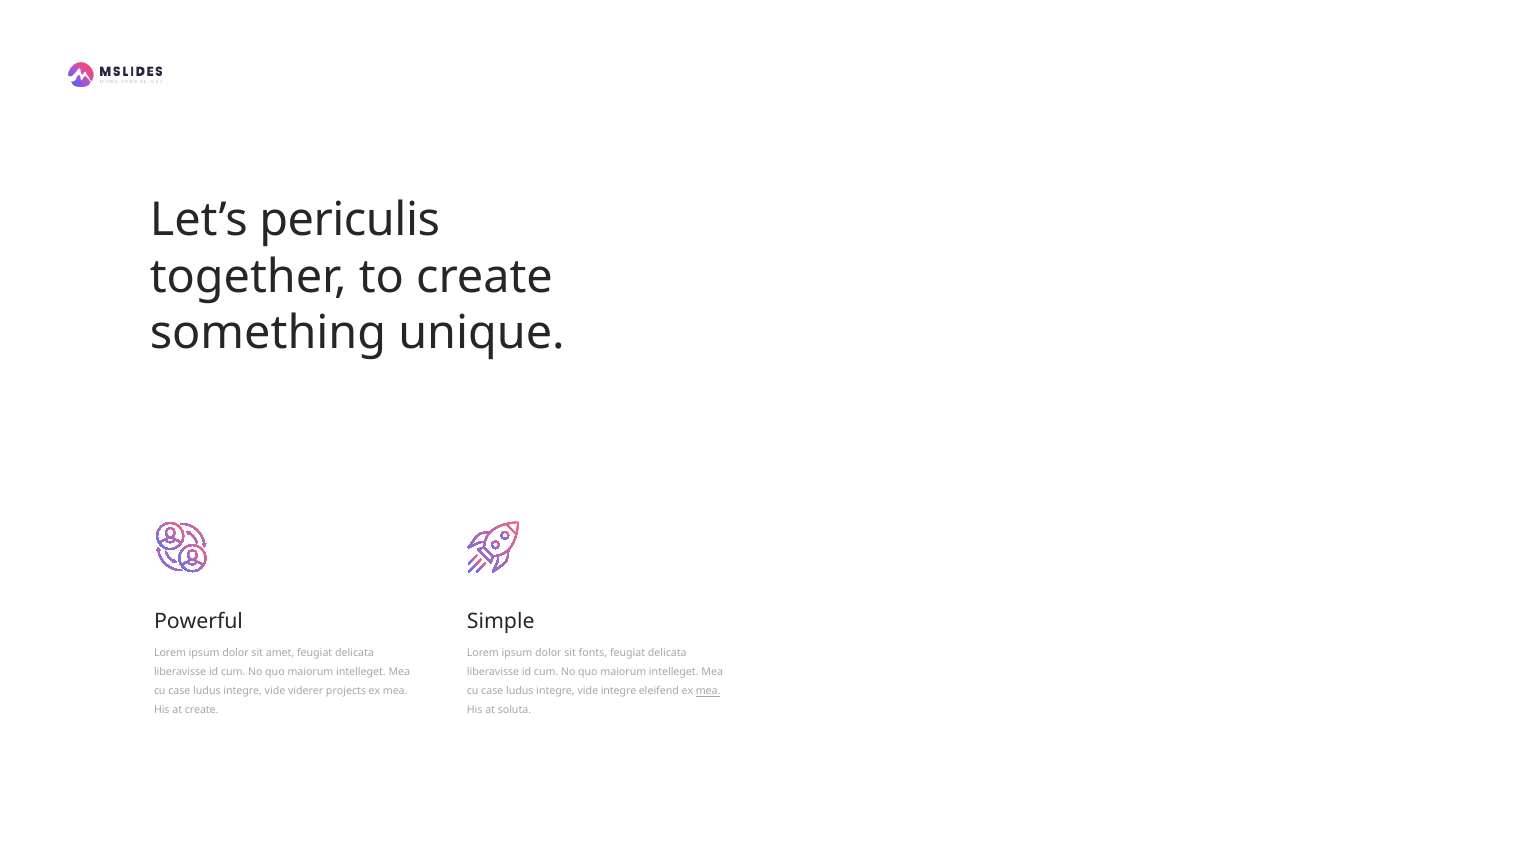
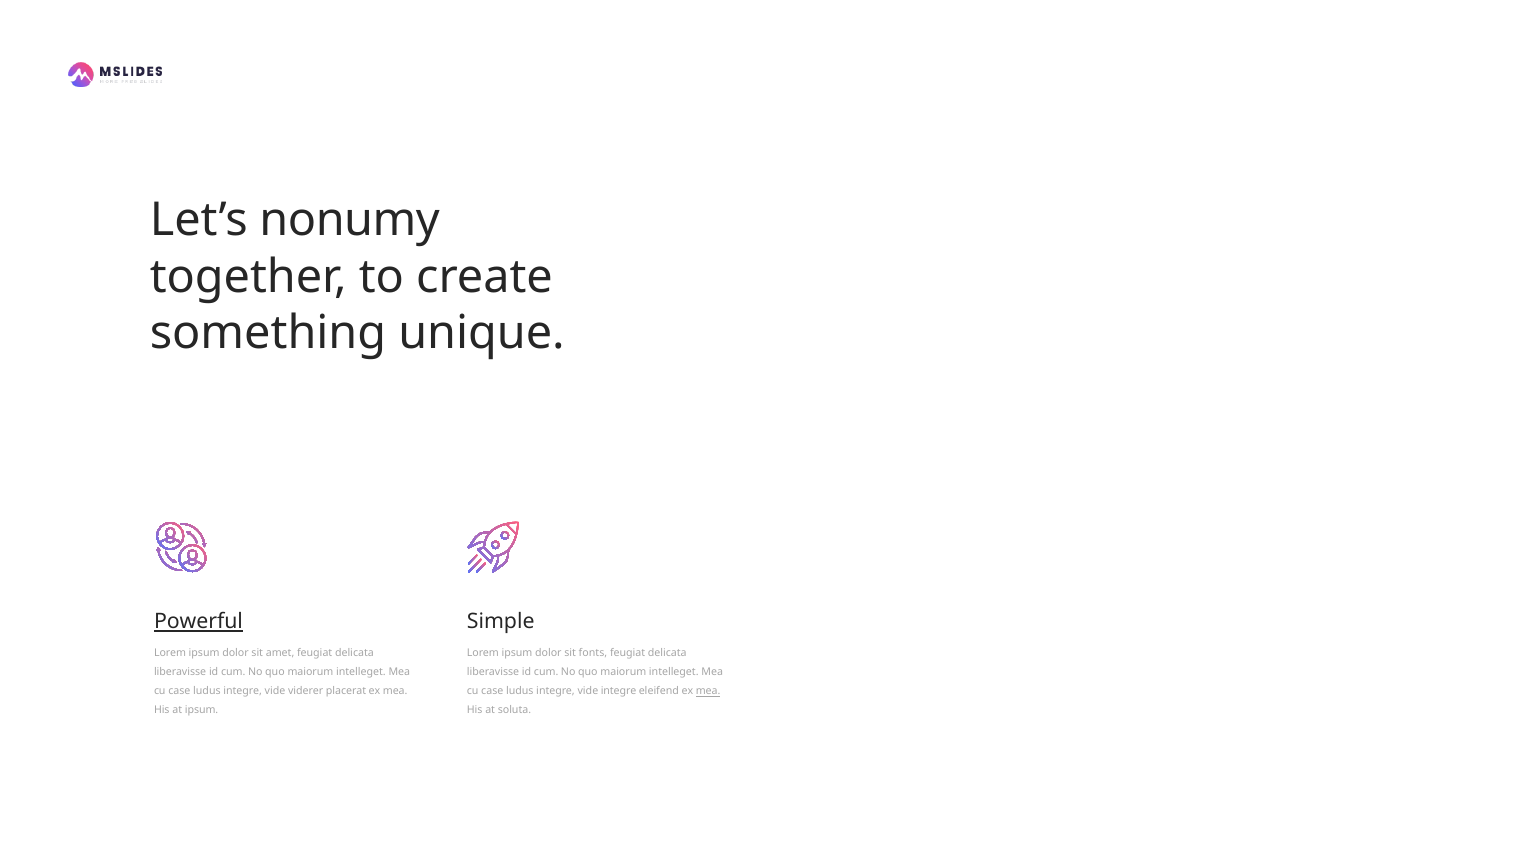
periculis: periculis -> nonumy
Powerful underline: none -> present
projects: projects -> placerat
at create: create -> ipsum
